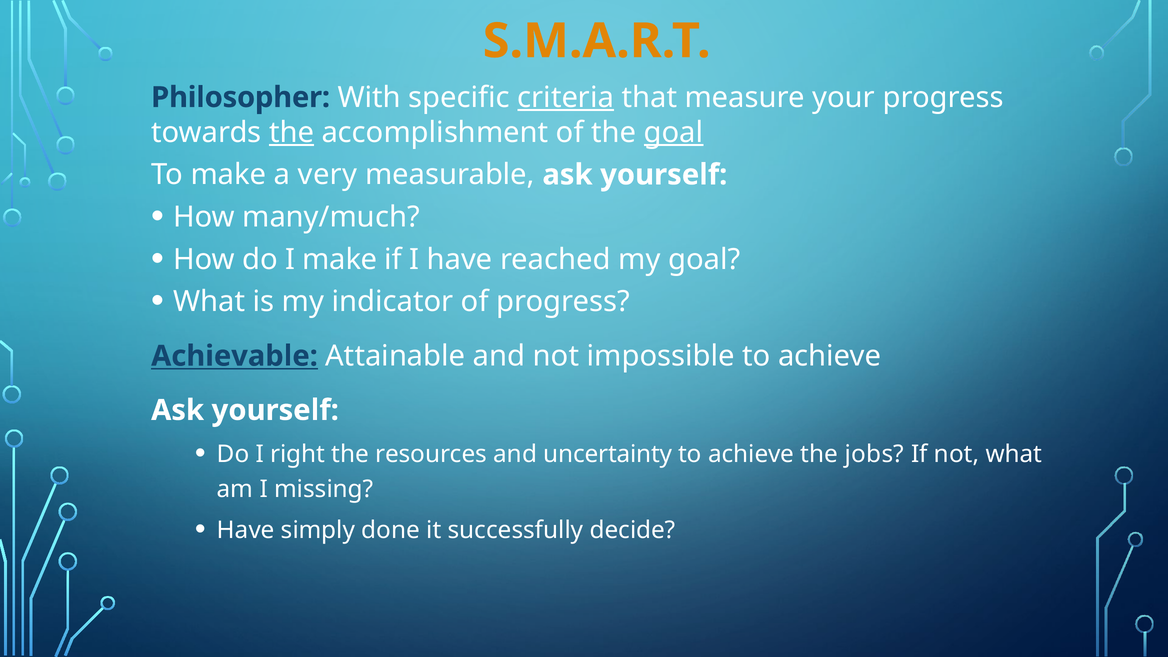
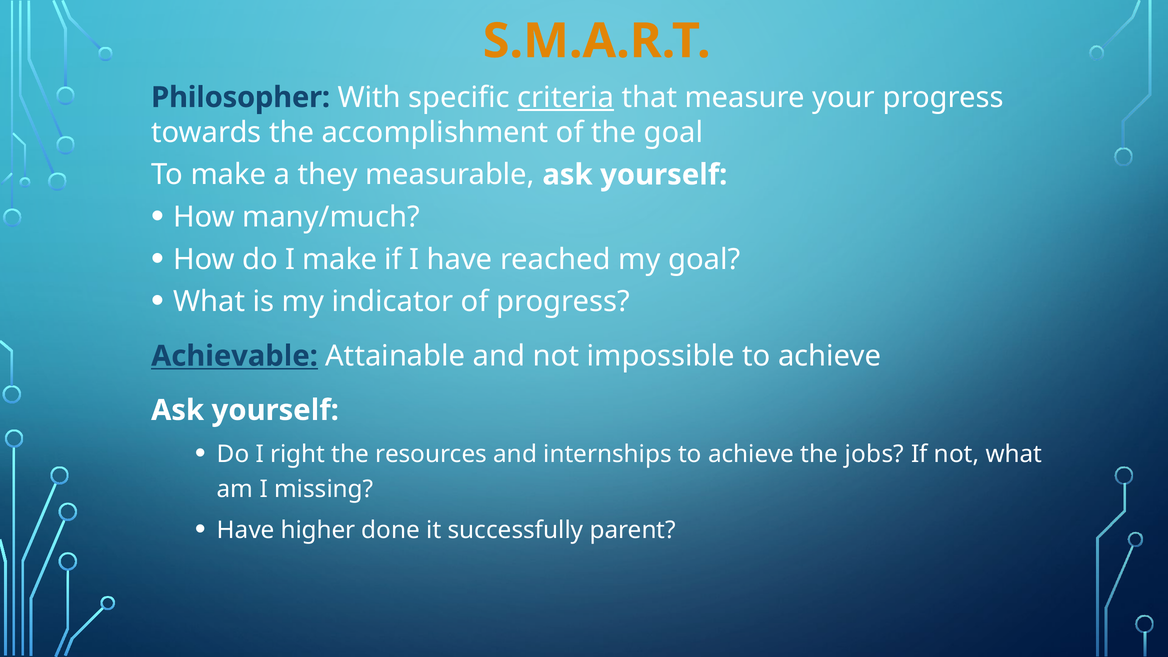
the at (292, 132) underline: present -> none
goal at (674, 132) underline: present -> none
very: very -> they
uncertainty: uncertainty -> internships
simply: simply -> higher
decide: decide -> parent
